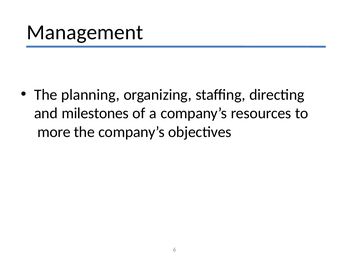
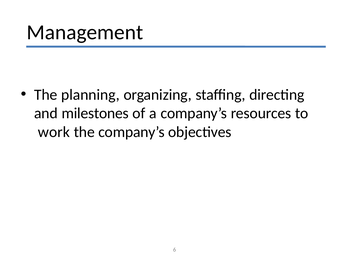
more: more -> work
